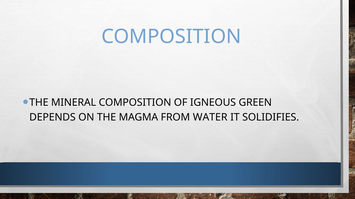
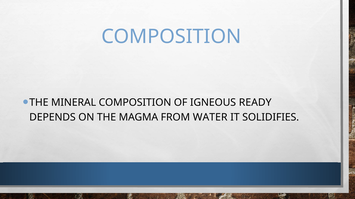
GREEN: GREEN -> READY
